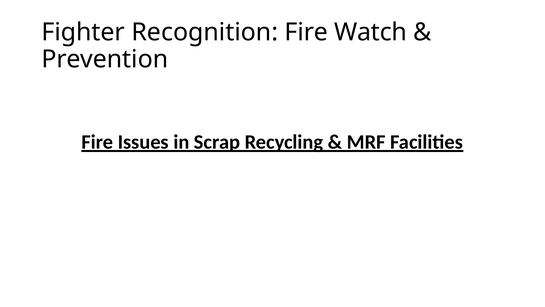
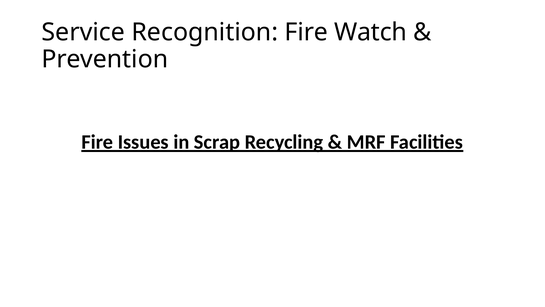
Fighter: Fighter -> Service
